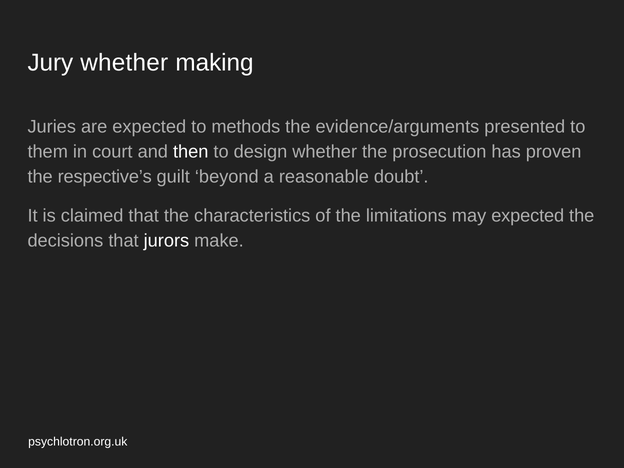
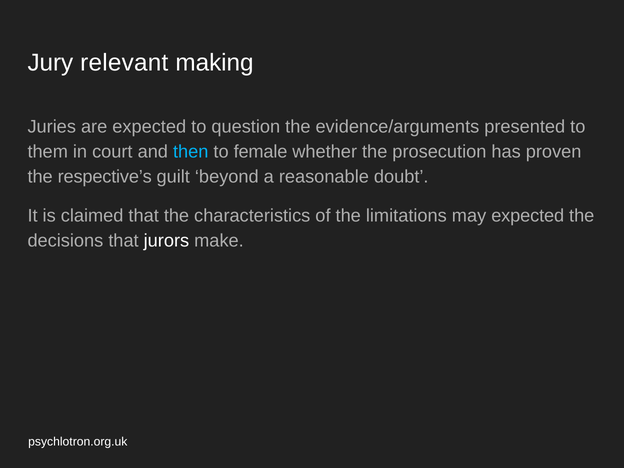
Jury whether: whether -> relevant
methods: methods -> question
then colour: white -> light blue
design: design -> female
